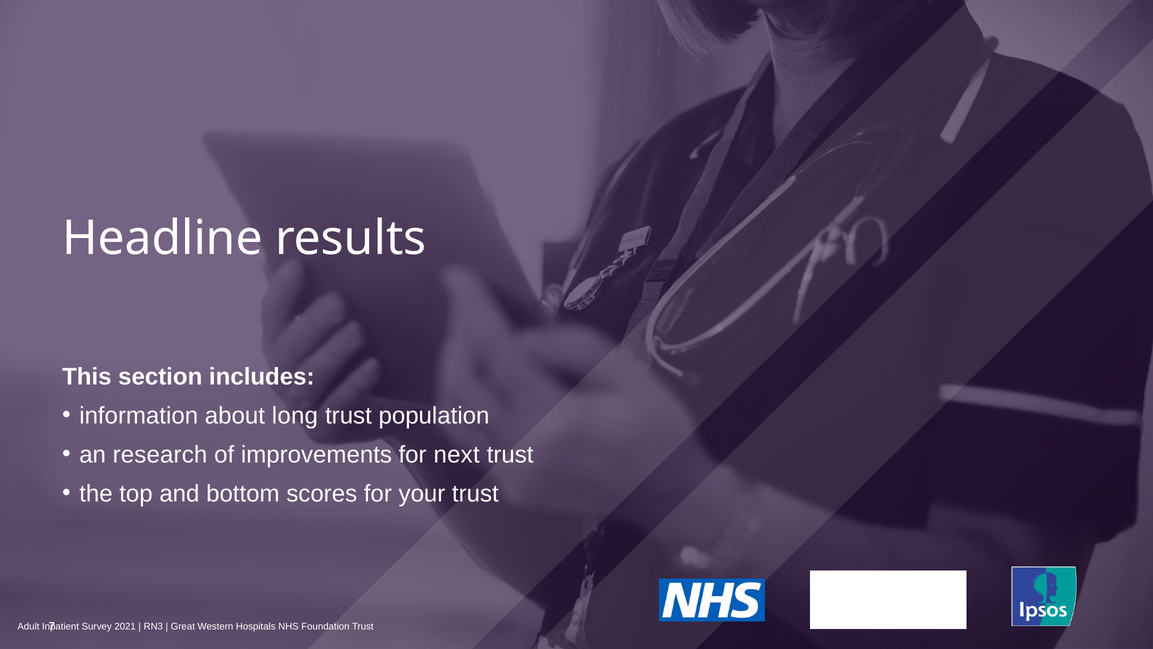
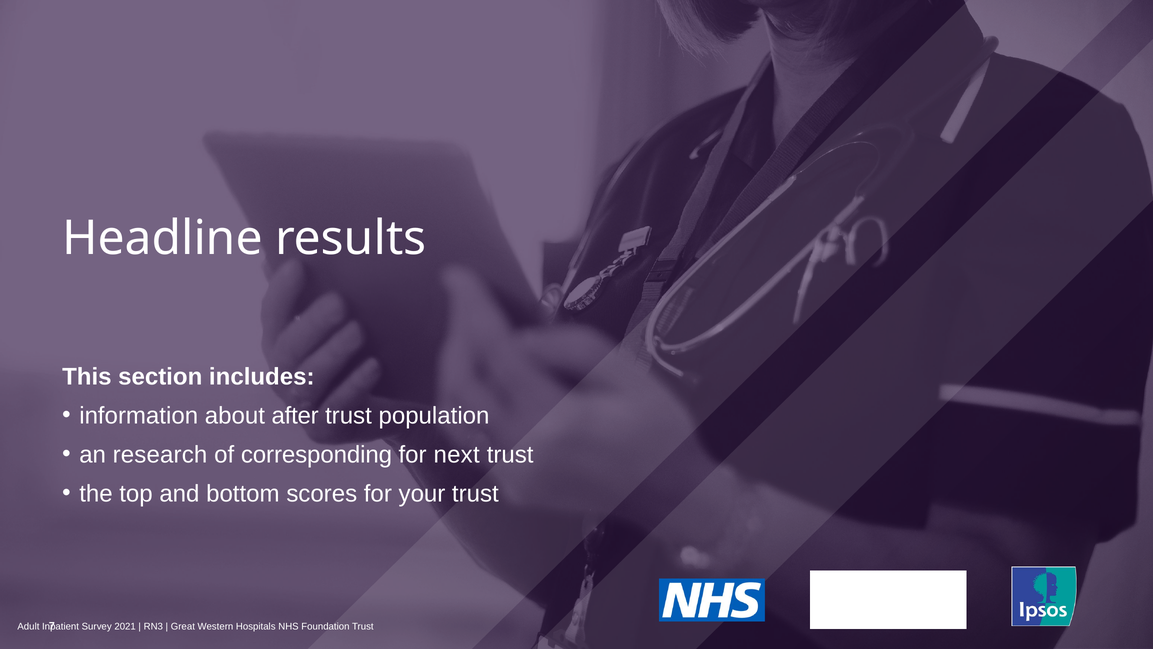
long: long -> after
improvements: improvements -> corresponding
